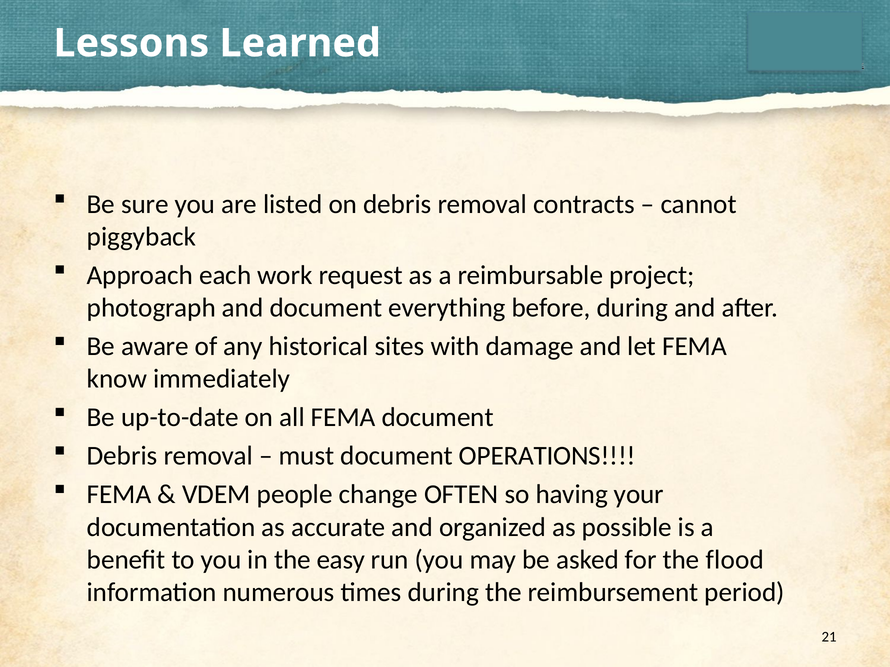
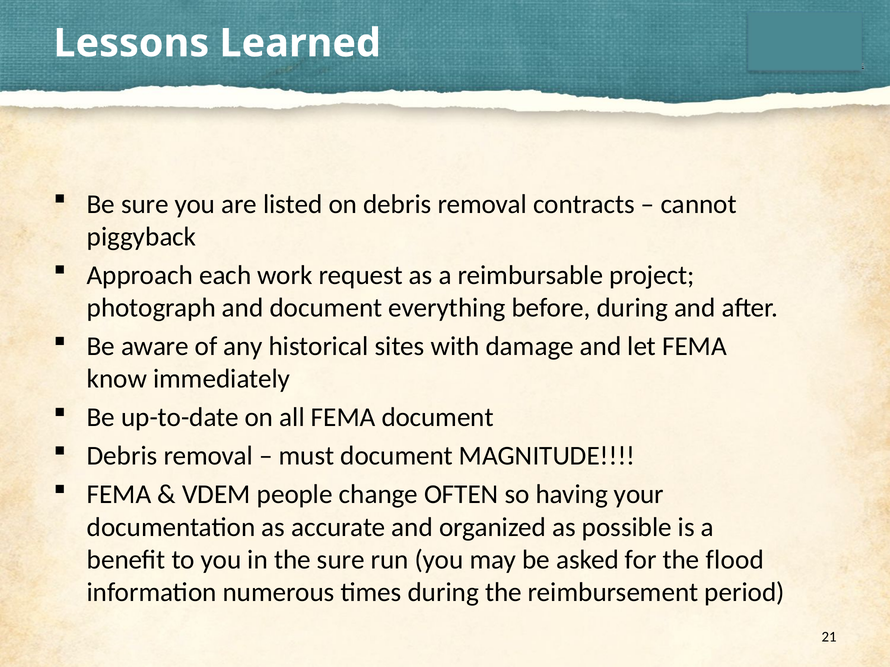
OPERATIONS: OPERATIONS -> MAGNITUDE
the easy: easy -> sure
